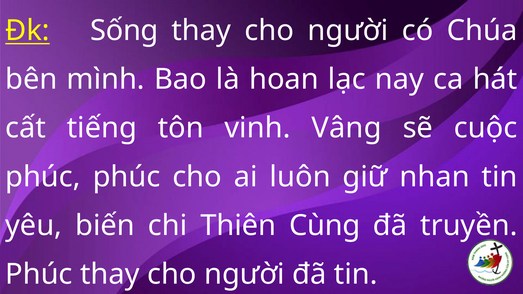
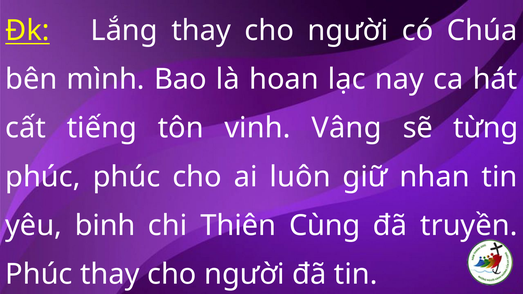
Sống: Sống -> Lắng
cuộc: cuộc -> từng
biến: biến -> binh
